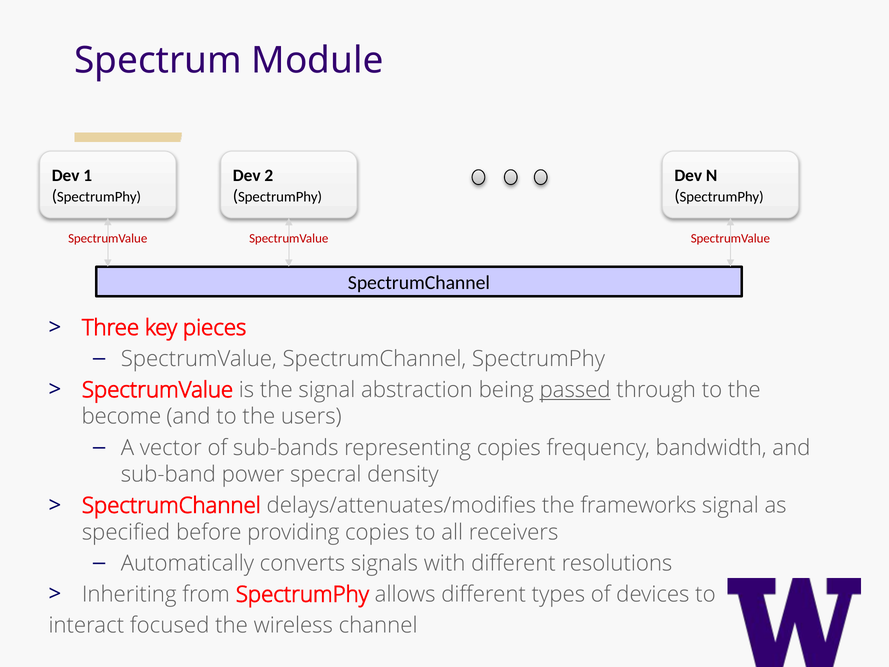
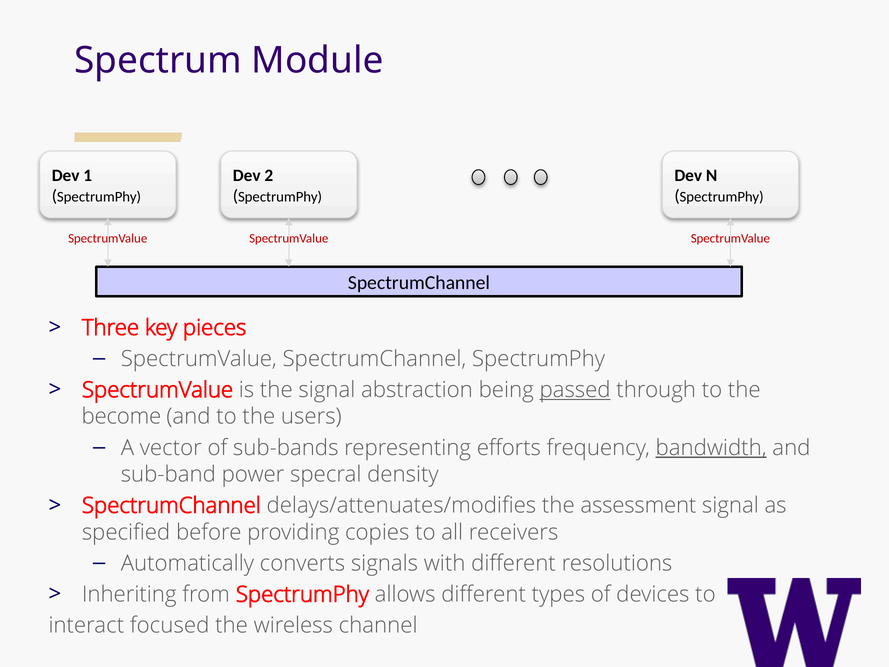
representing copies: copies -> efforts
bandwidth underline: none -> present
frameworks: frameworks -> assessment
